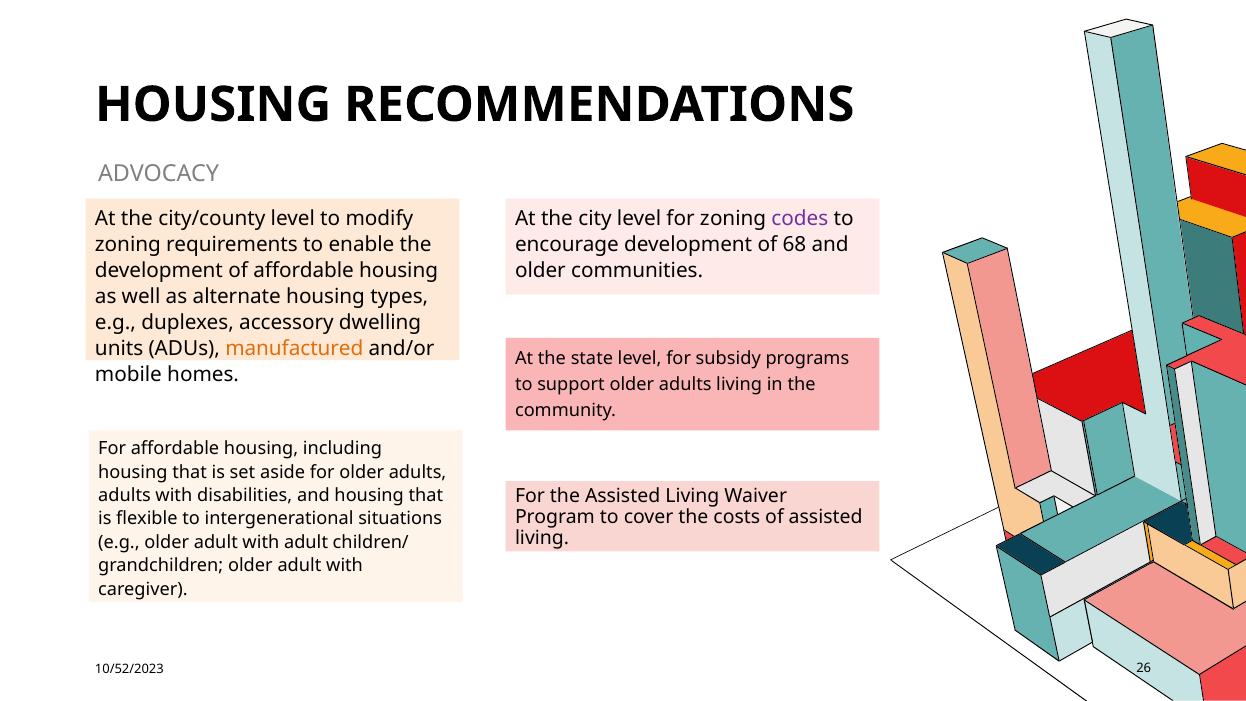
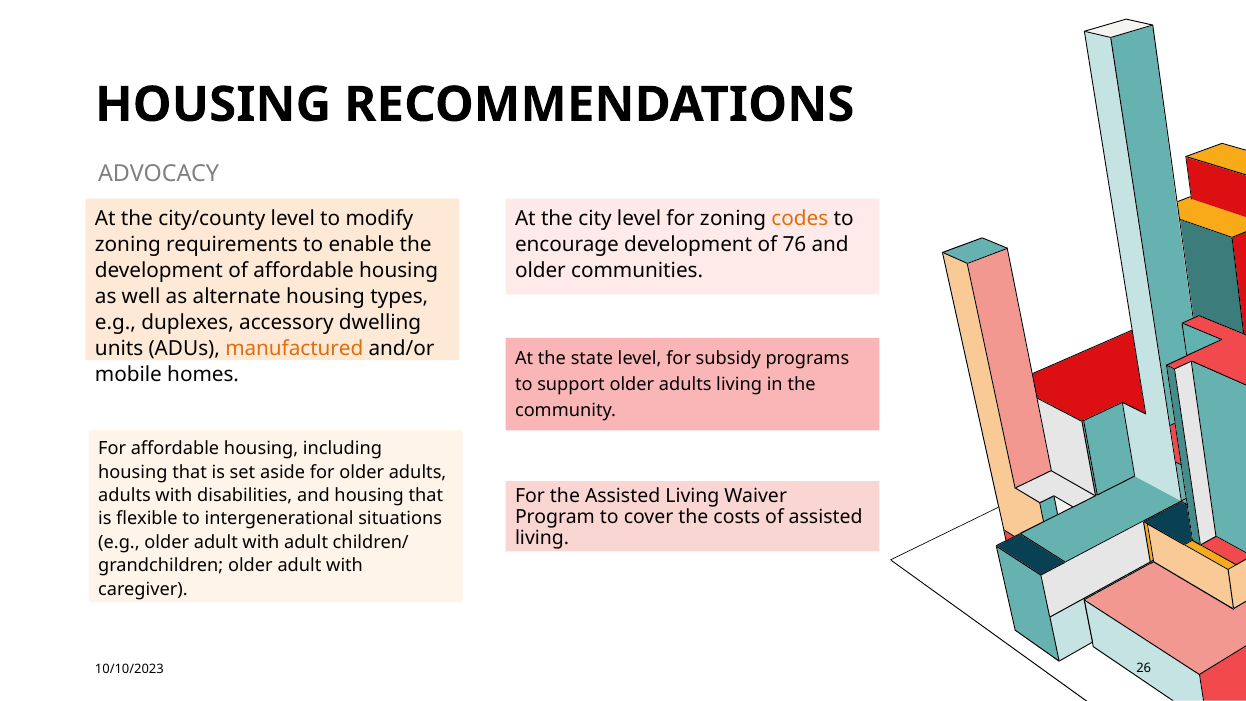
codes colour: purple -> orange
68: 68 -> 76
10/52/2023: 10/52/2023 -> 10/10/2023
